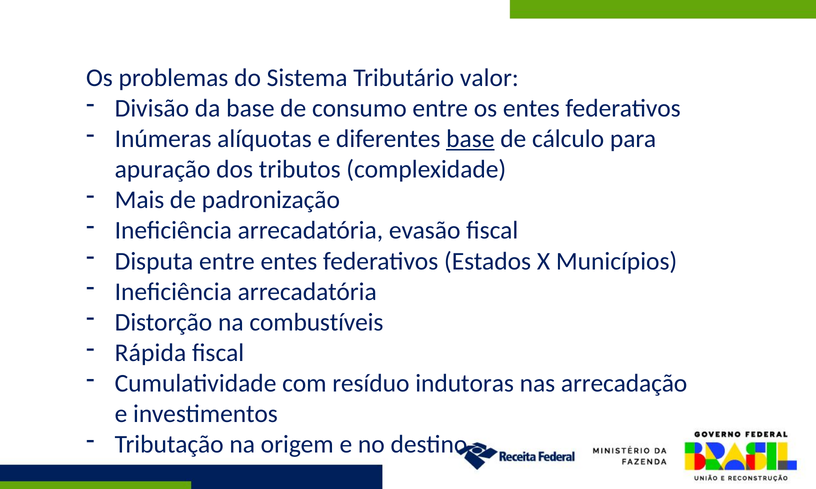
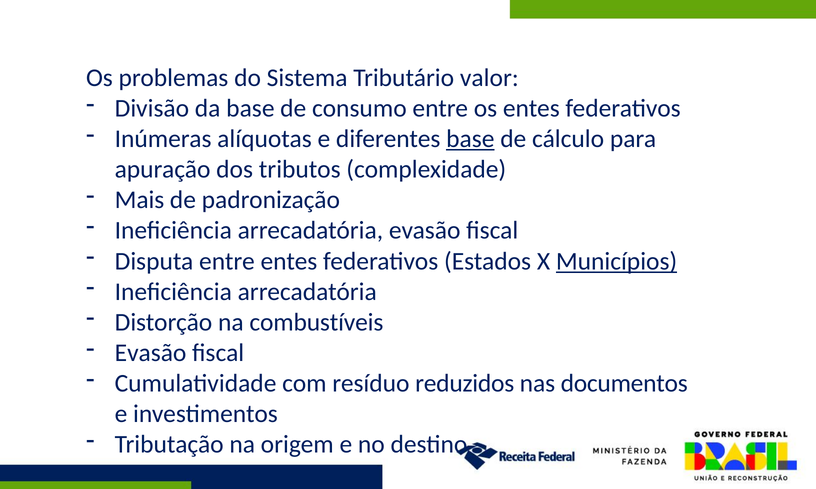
Municípios underline: none -> present
Rápida at (150, 353): Rápida -> Evasão
indutoras: indutoras -> reduzidos
arrecadação: arrecadação -> documentos
